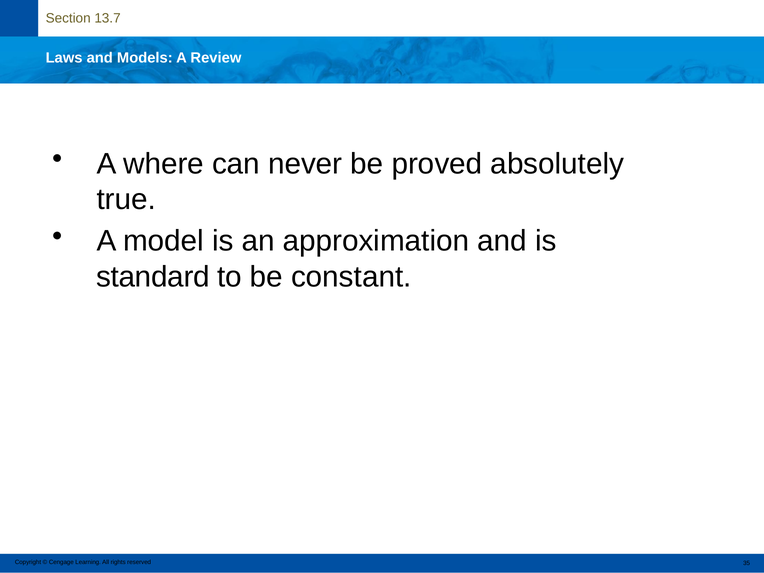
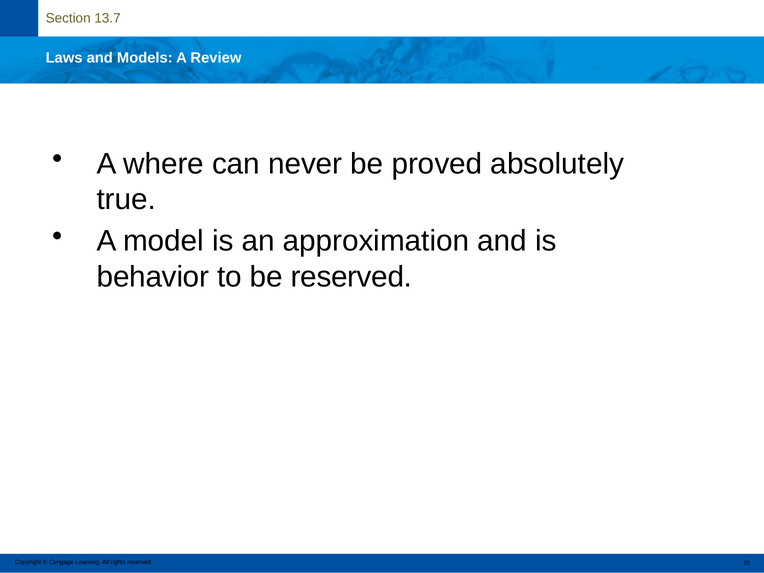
standard: standard -> behavior
be constant: constant -> reserved
